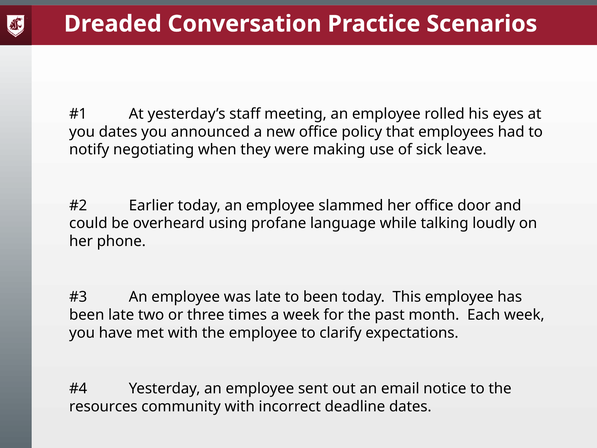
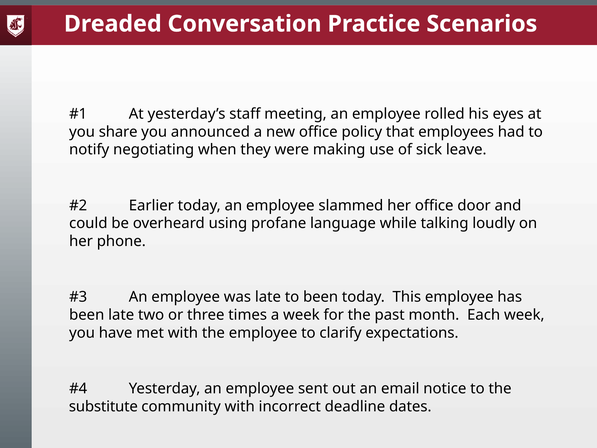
you dates: dates -> share
resources: resources -> substitute
